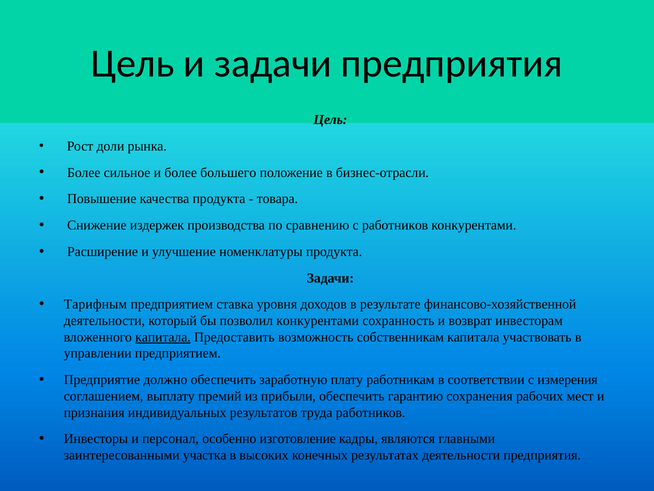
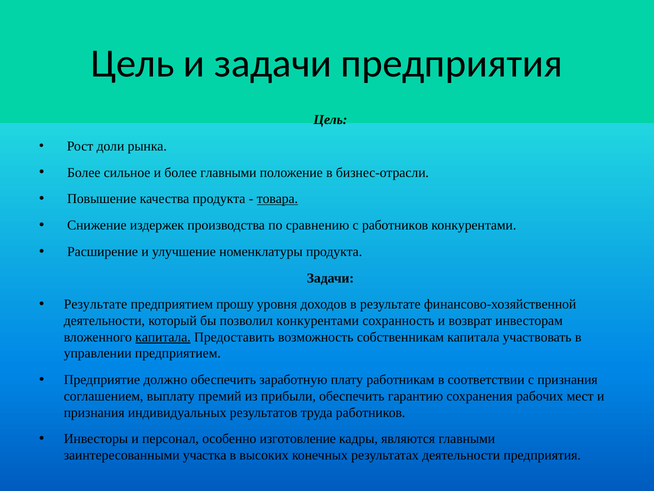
более большего: большего -> главными
товара underline: none -> present
Тарифным at (95, 304): Тарифным -> Результате
ставка: ставка -> прошу
с измерения: измерения -> признания
